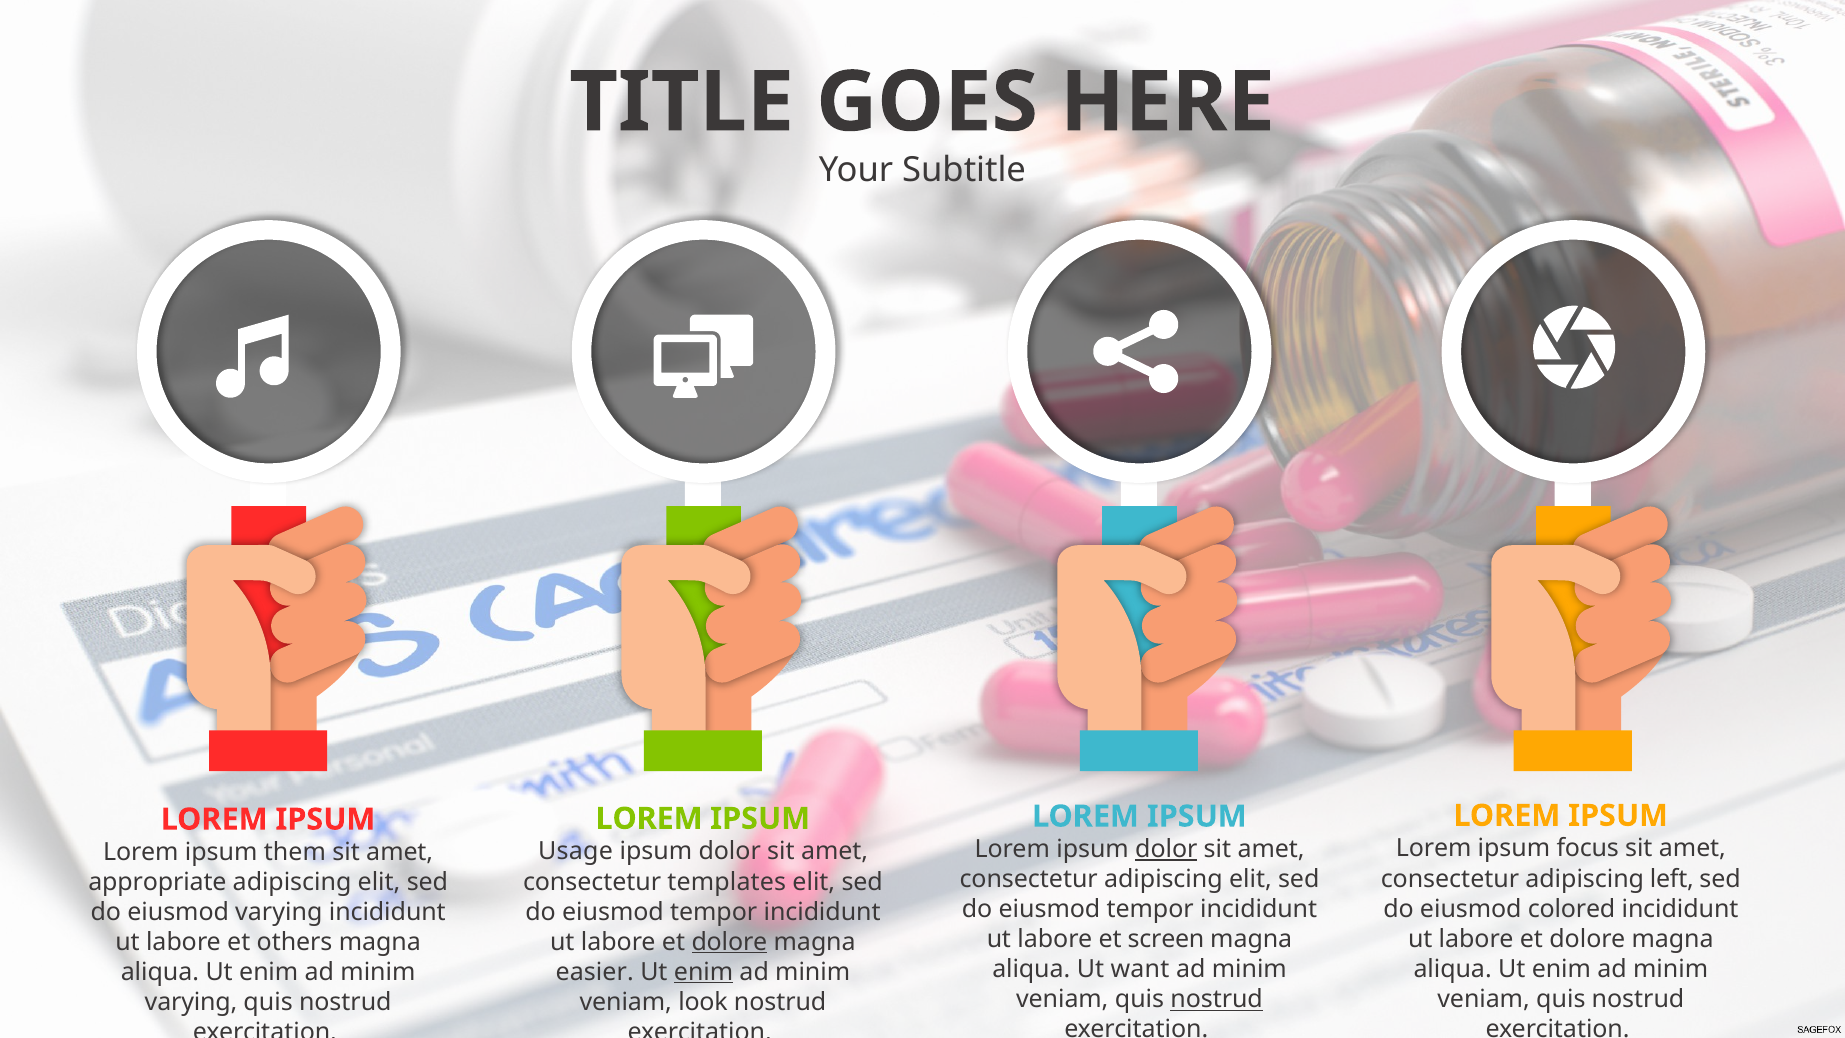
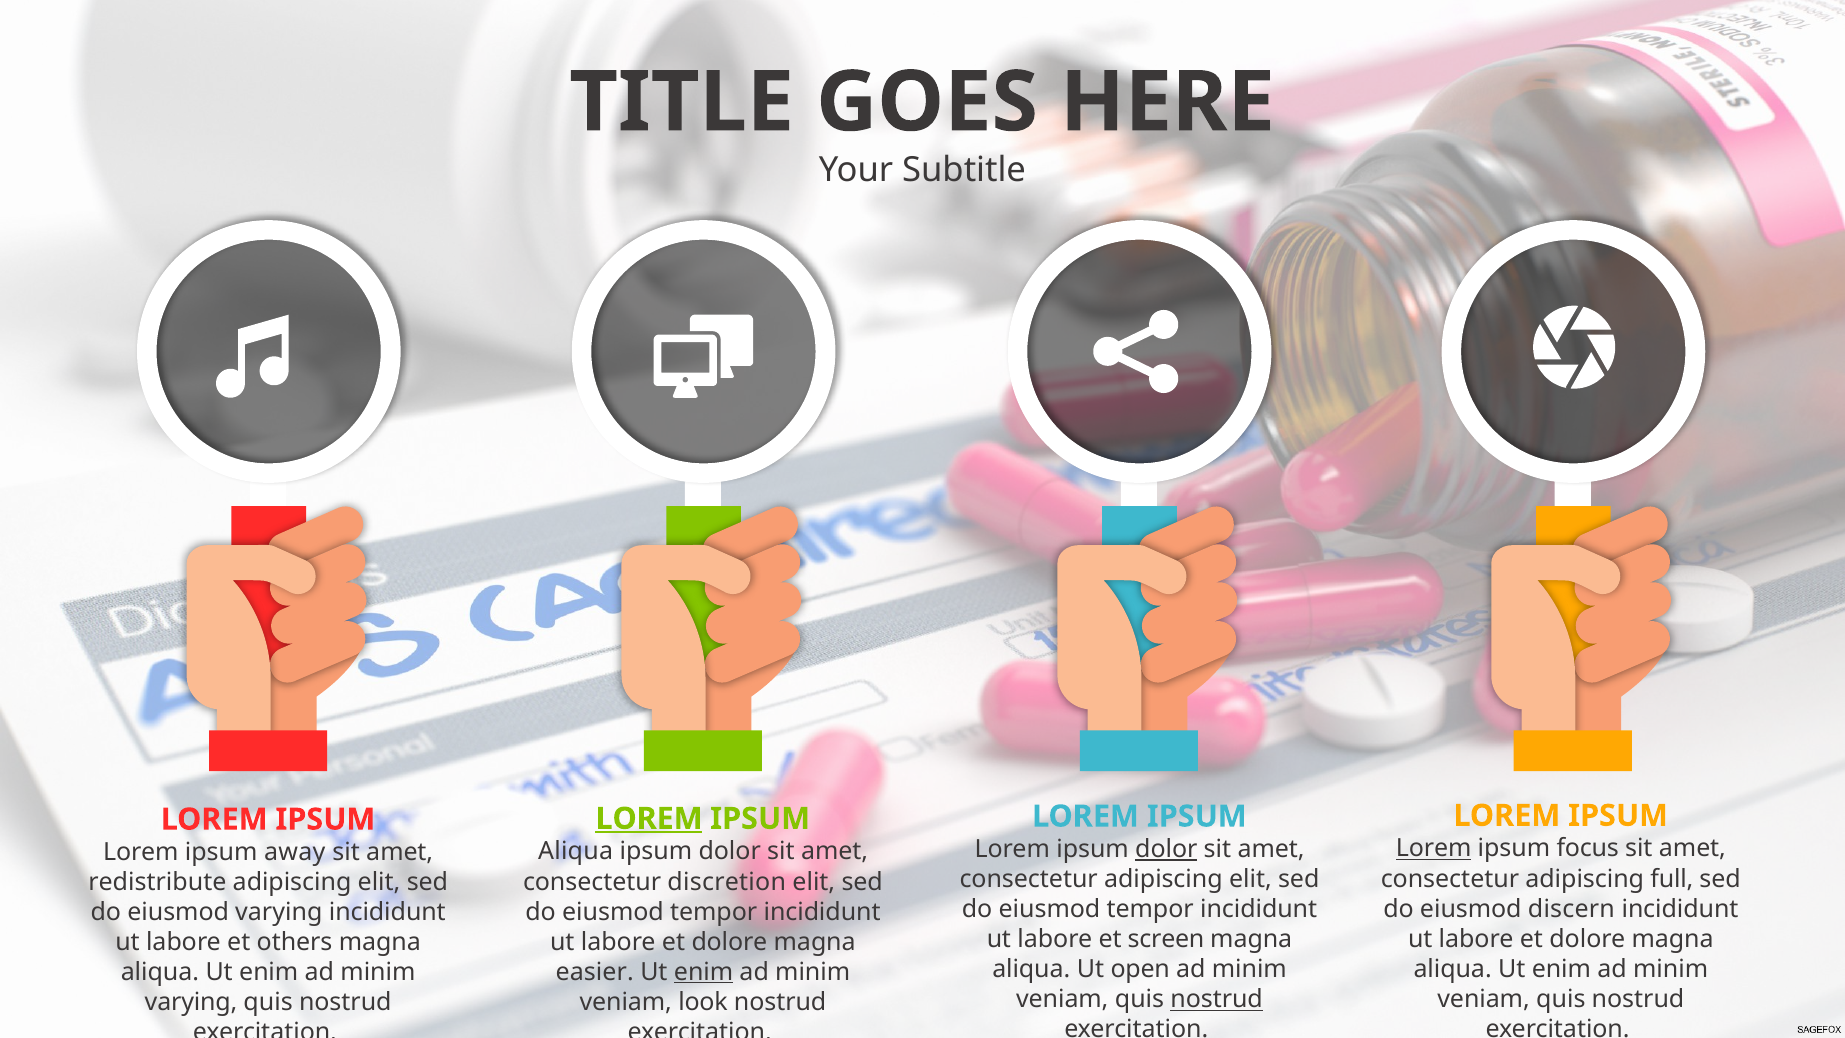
LOREM at (649, 819) underline: none -> present
Lorem at (1434, 849) underline: none -> present
Usage at (576, 852): Usage -> Aliqua
them: them -> away
left: left -> full
templates: templates -> discretion
appropriate: appropriate -> redistribute
colored: colored -> discern
dolore at (729, 942) underline: present -> none
want: want -> open
